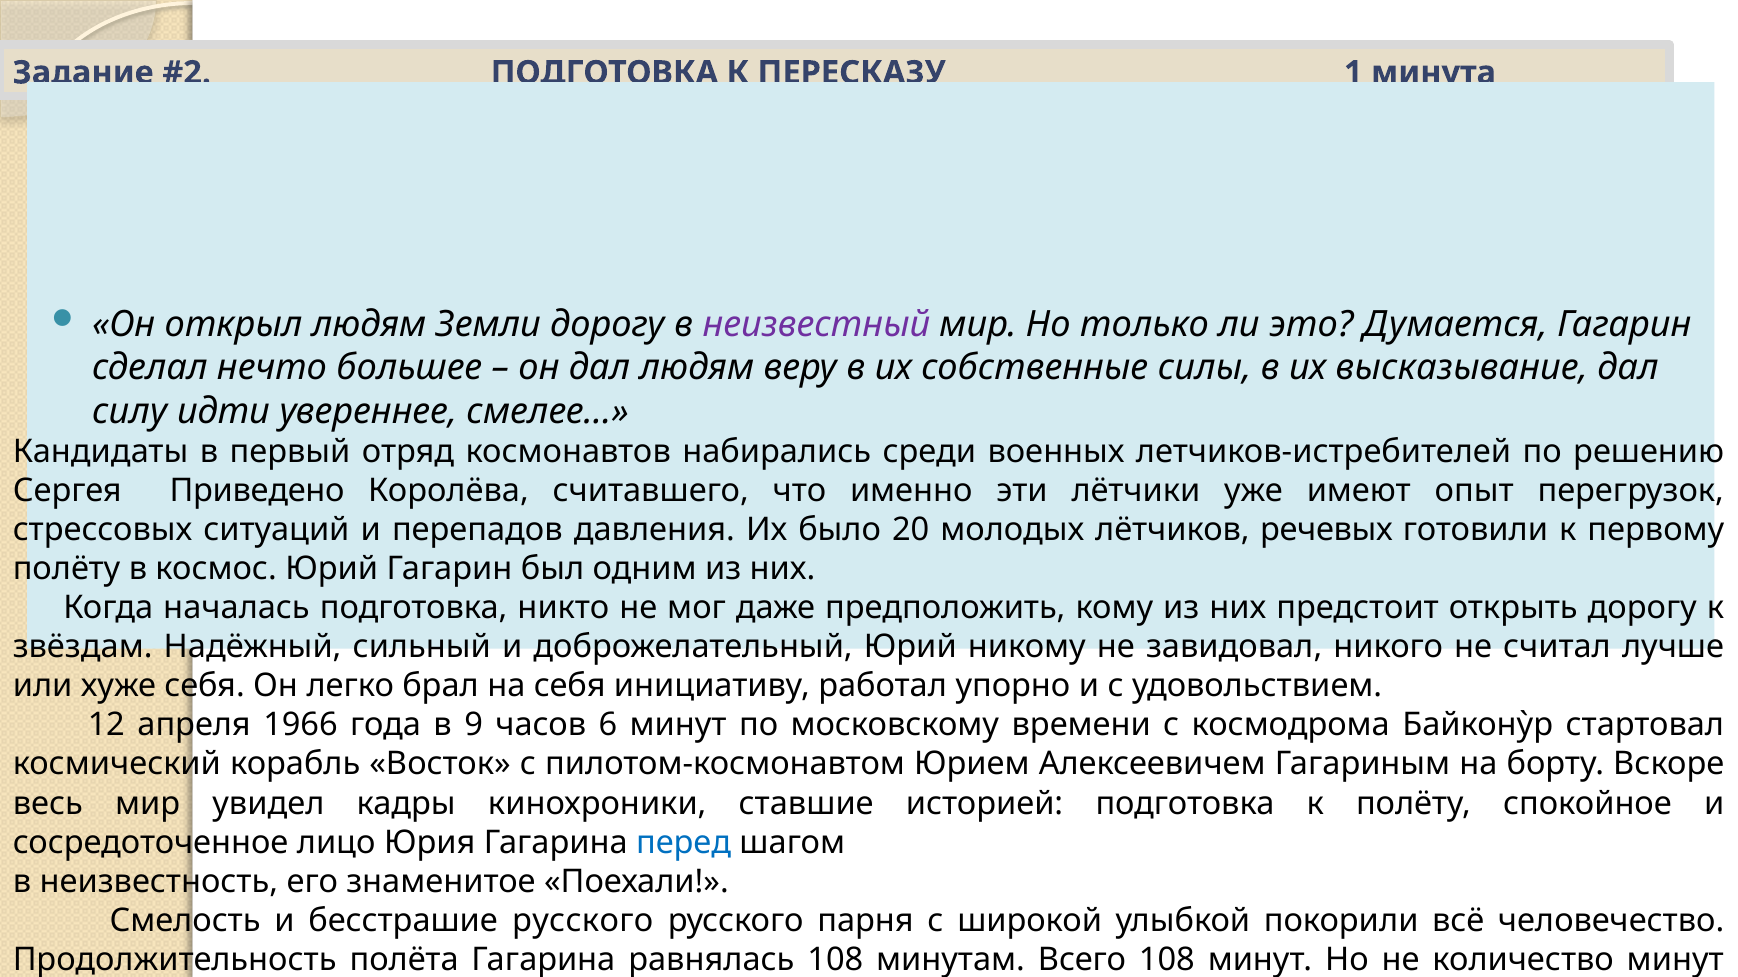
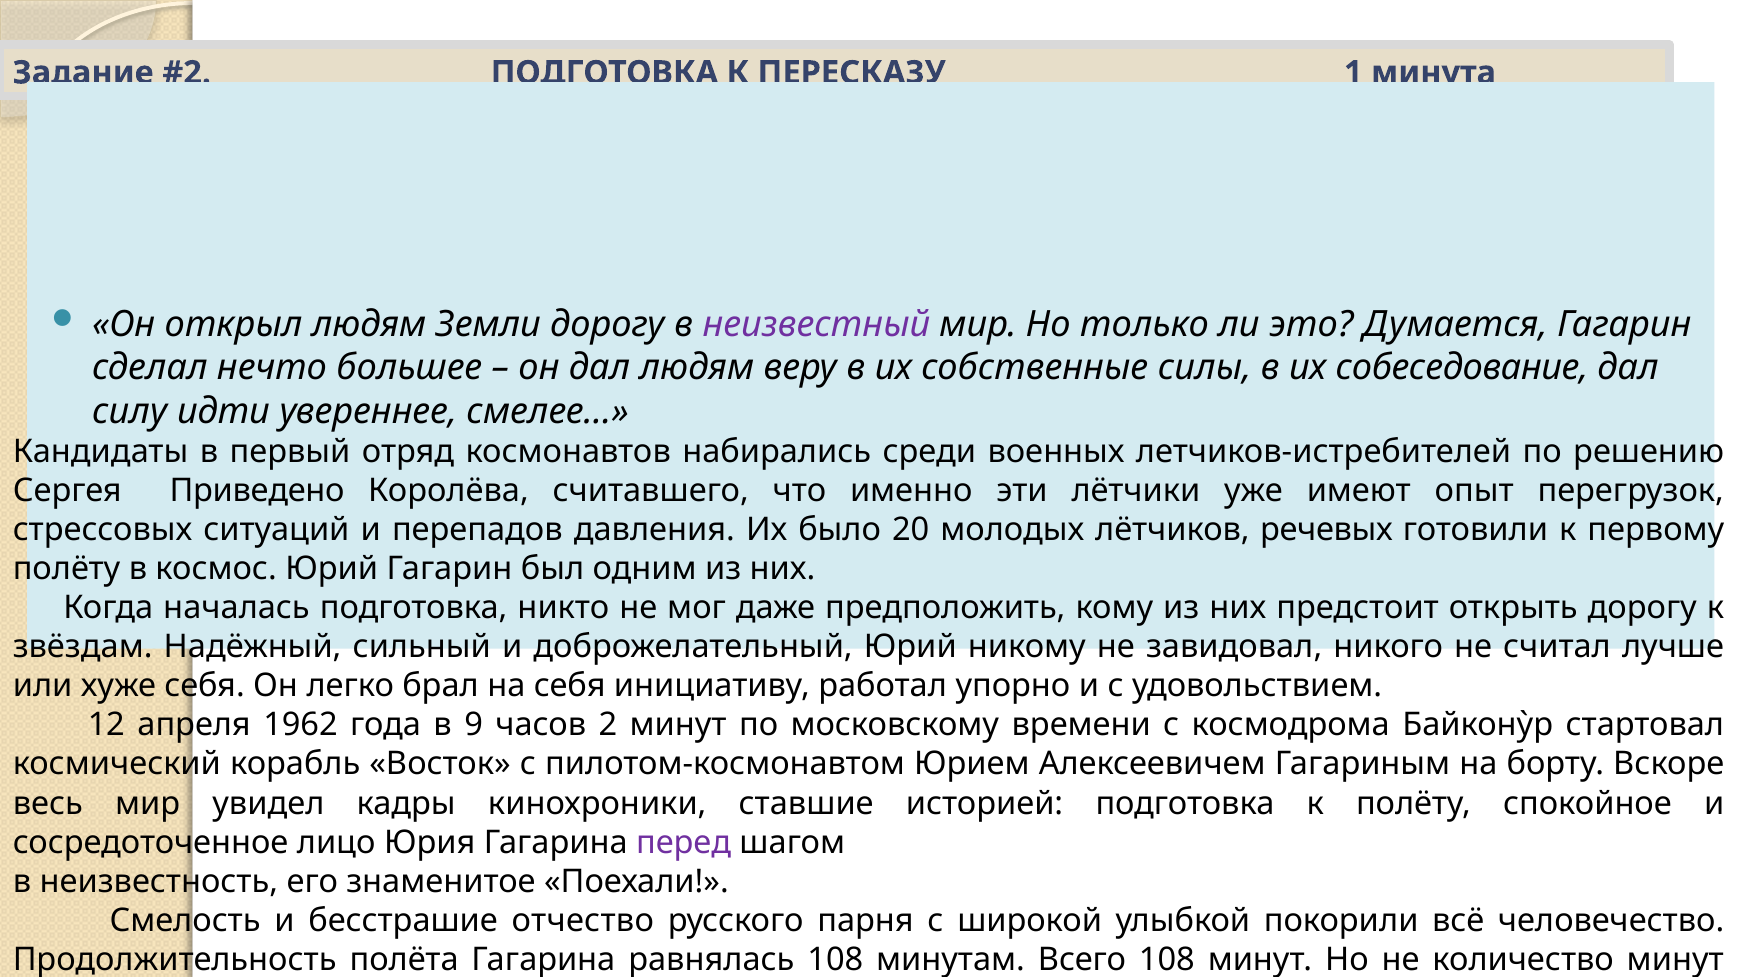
высказывание: высказывание -> собеседование
1966: 1966 -> 1962
часов 6: 6 -> 2
перед colour: blue -> purple
бесстрашие русского: русского -> отчество
